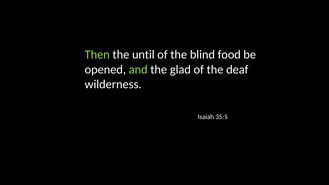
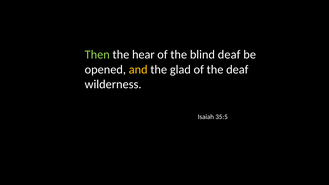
until: until -> hear
blind food: food -> deaf
and colour: light green -> yellow
